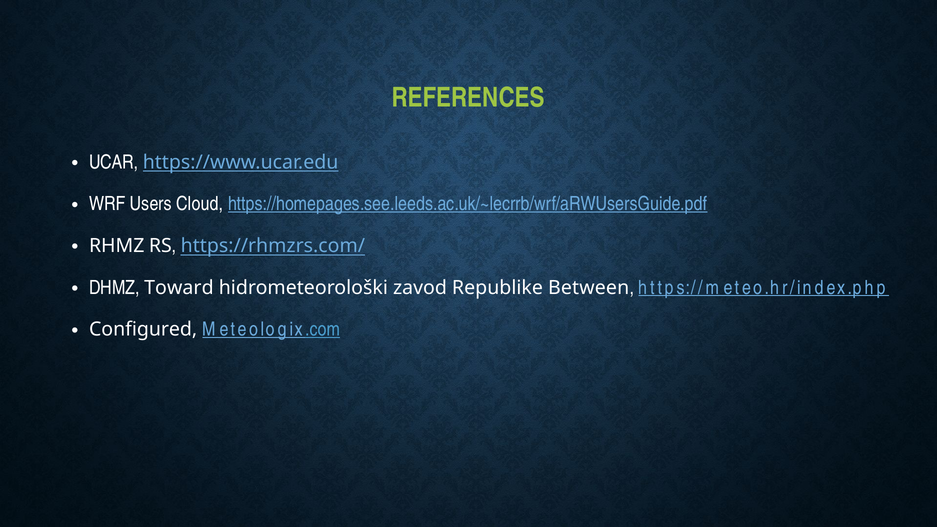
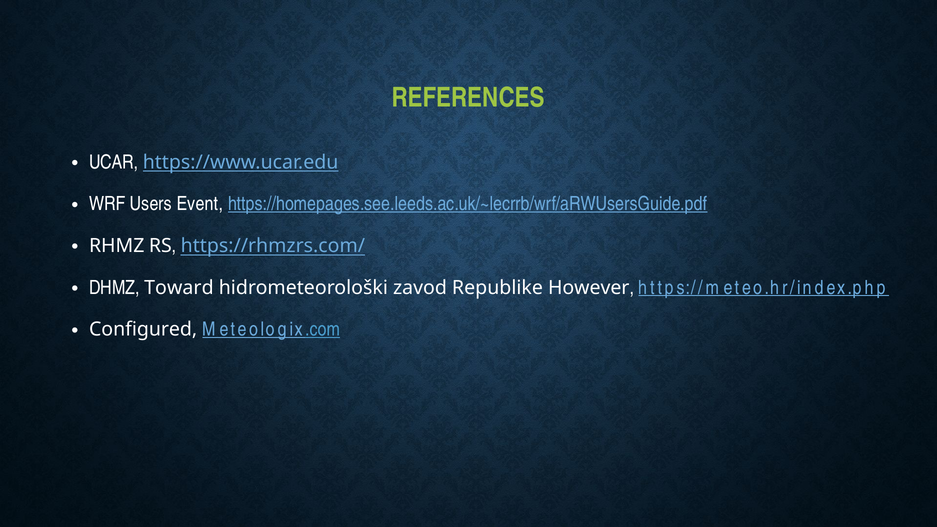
Cloud: Cloud -> Event
Between: Between -> However
